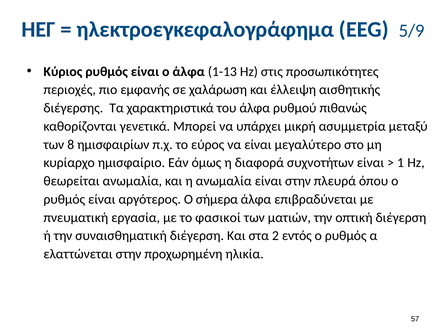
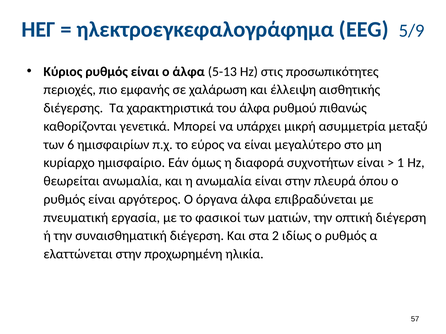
1-13: 1-13 -> 5-13
8: 8 -> 6
σήμερα: σήμερα -> όργανα
εντός: εντός -> ιδίως
